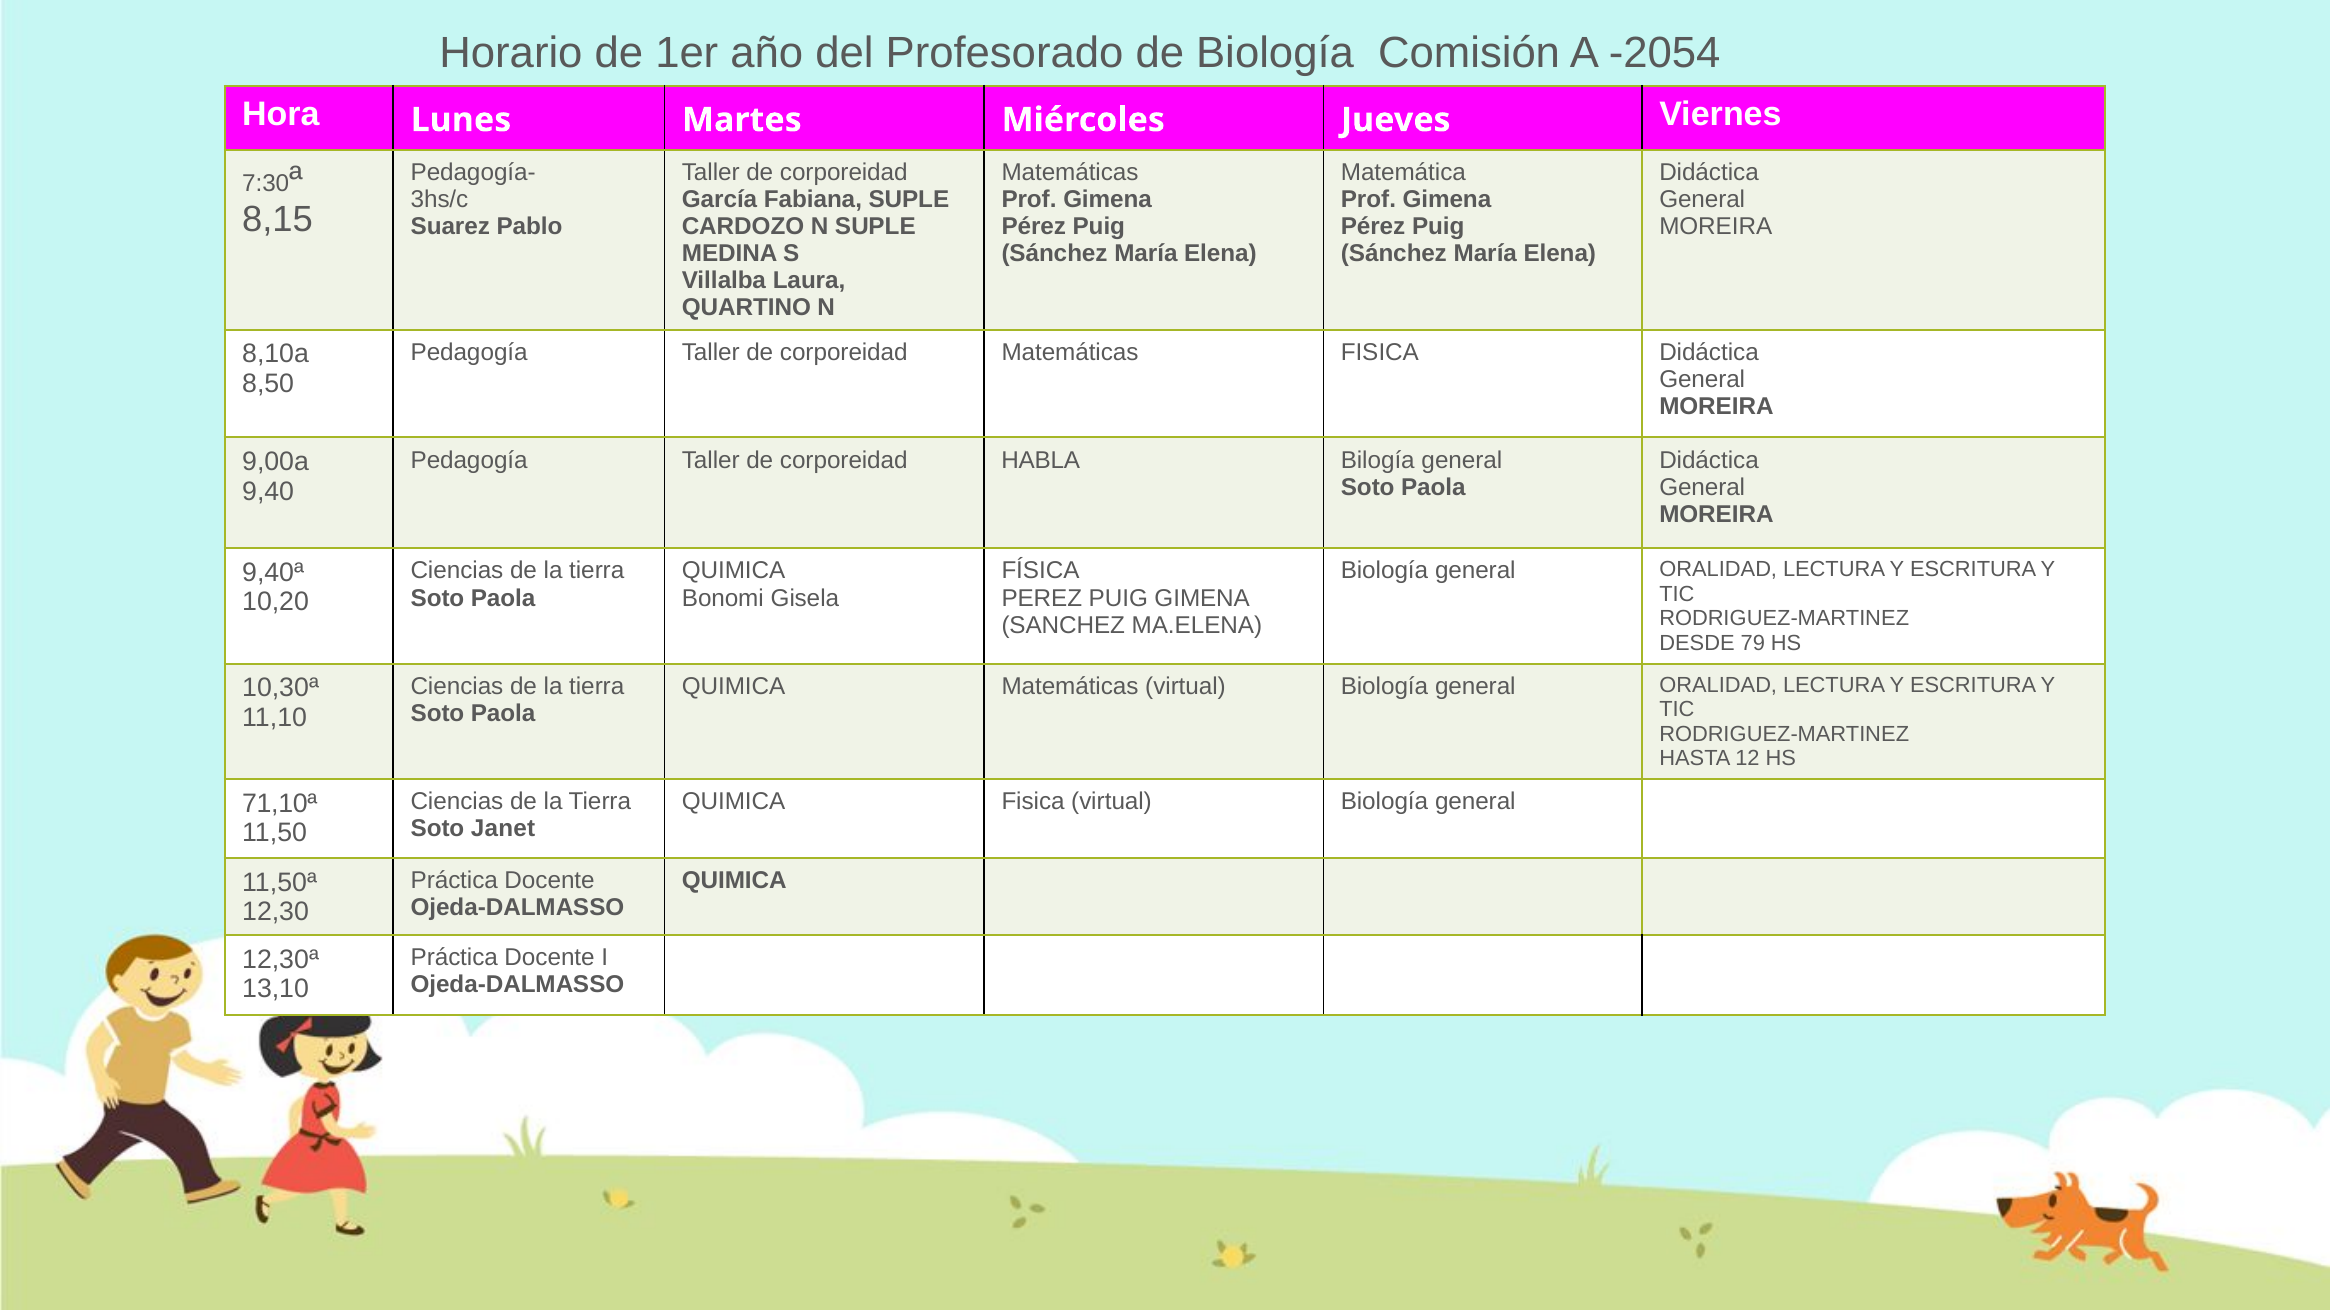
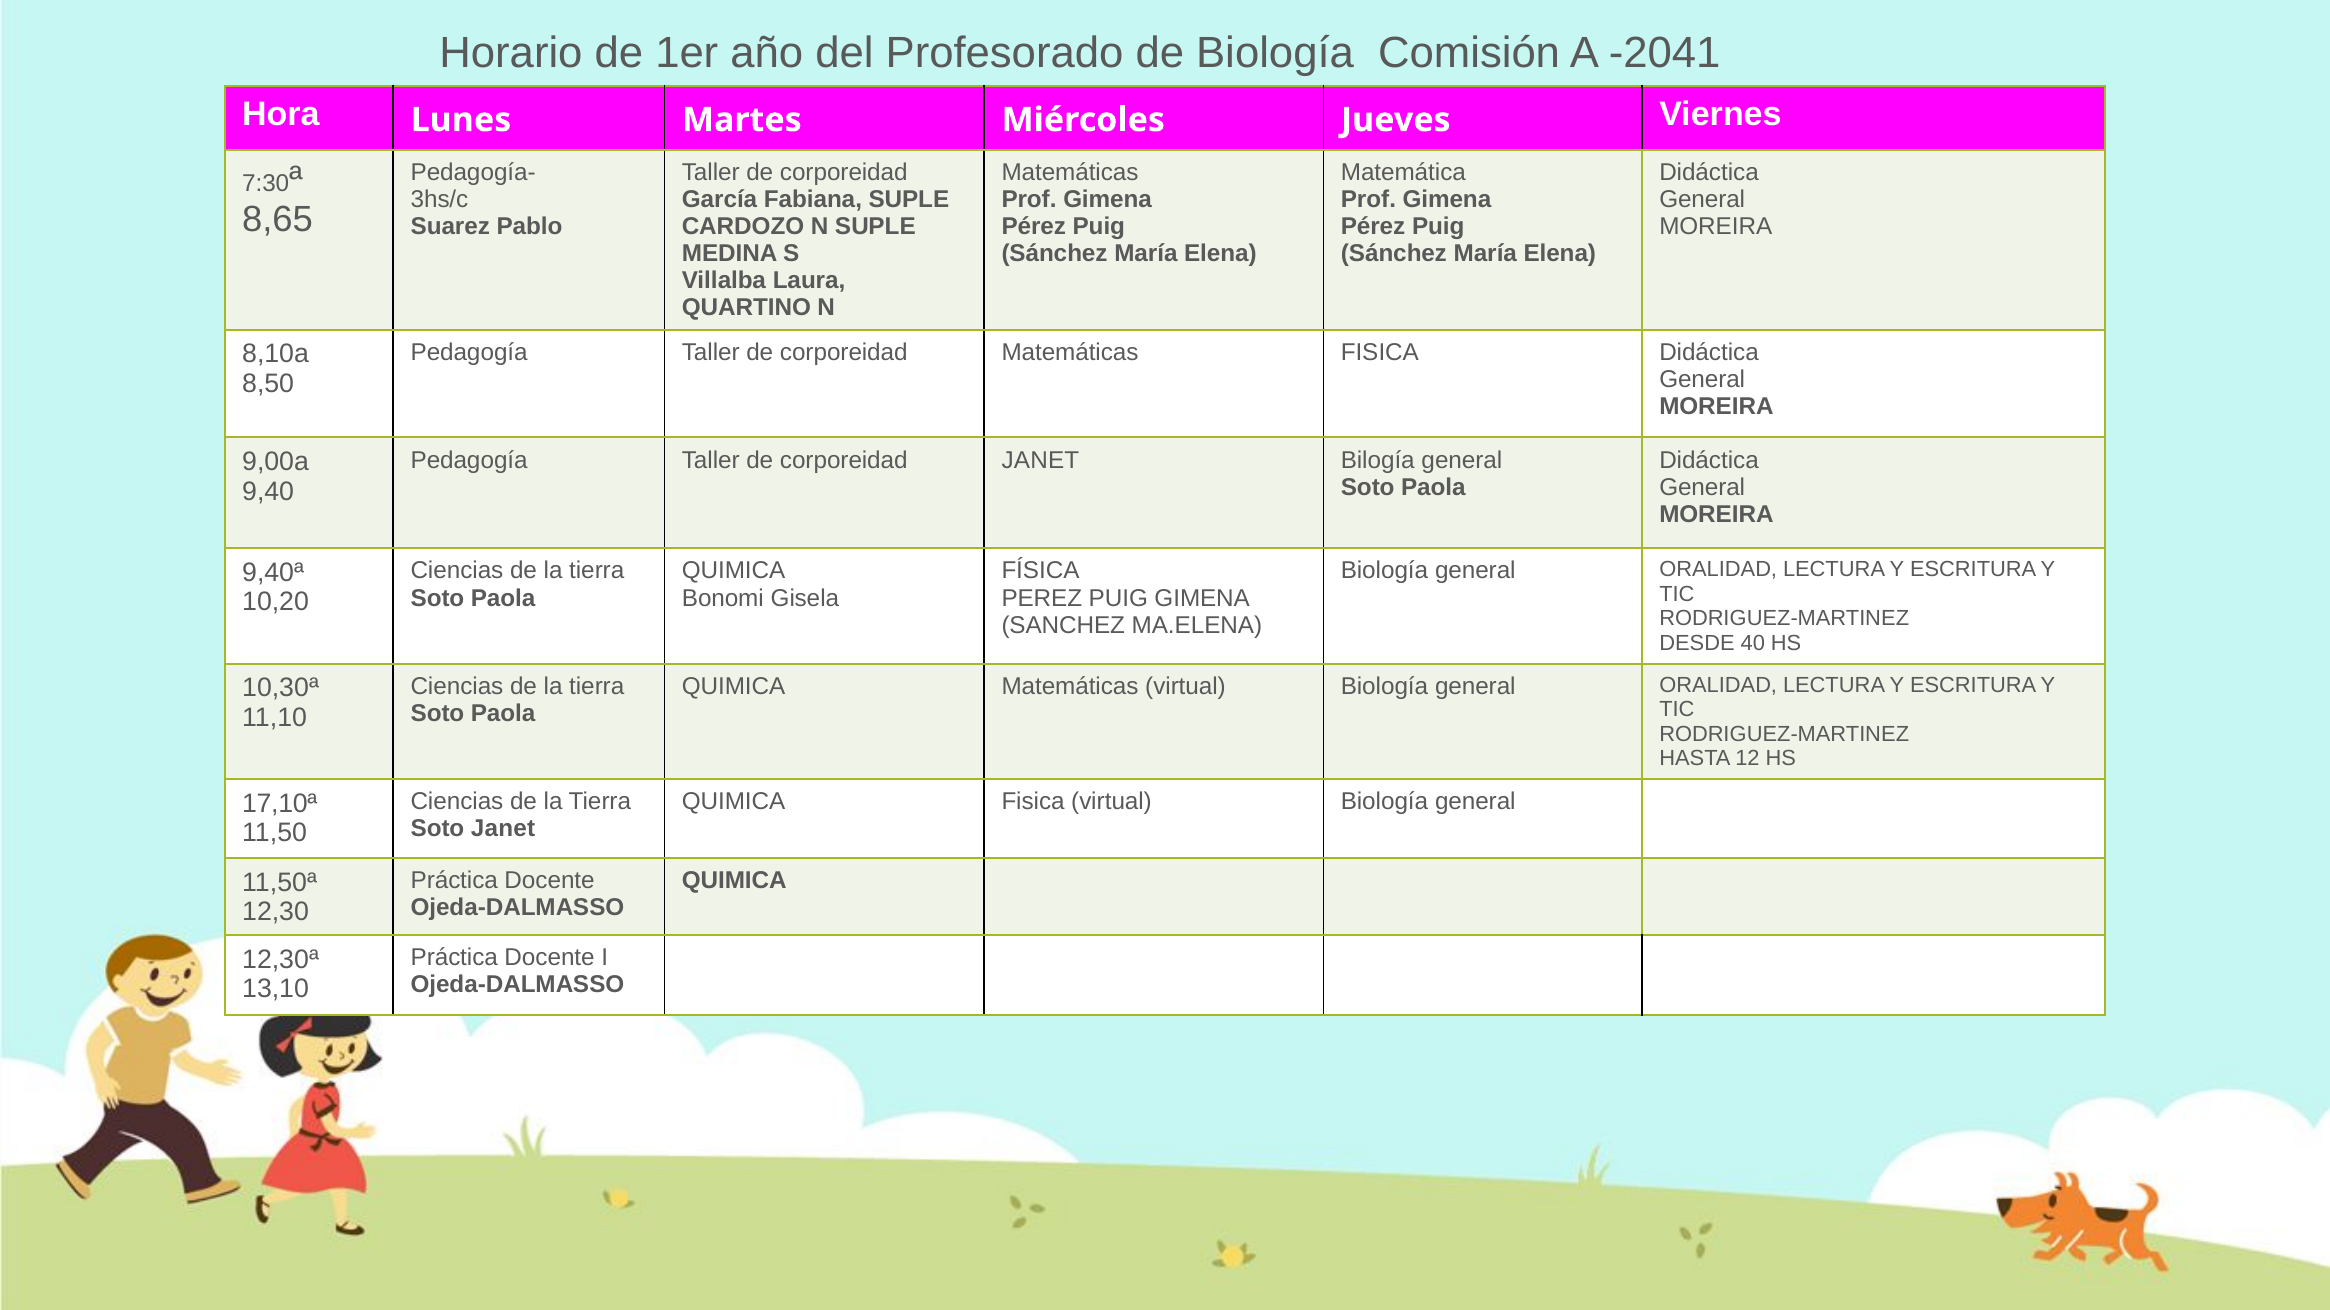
-2054: -2054 -> -2041
8,15: 8,15 -> 8,65
corporeidad HABLA: HABLA -> JANET
79: 79 -> 40
71,10ª: 71,10ª -> 17,10ª
